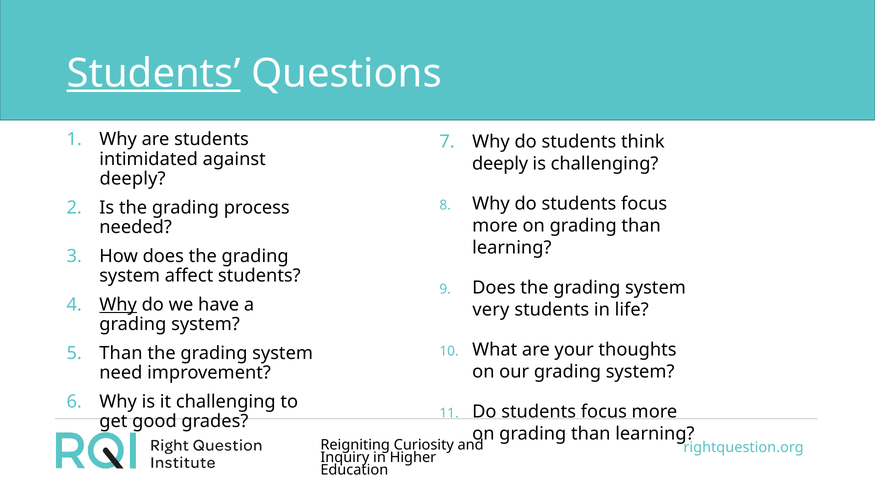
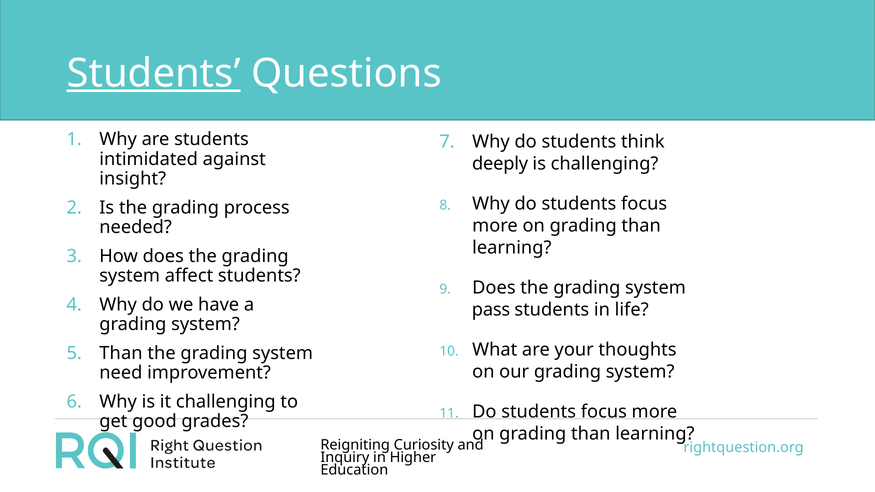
deeply at (133, 179): deeply -> insight
Why at (118, 305) underline: present -> none
very: very -> pass
